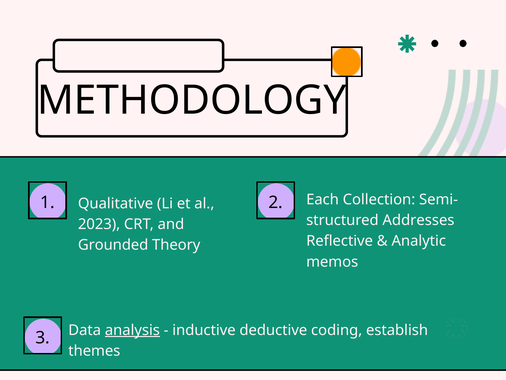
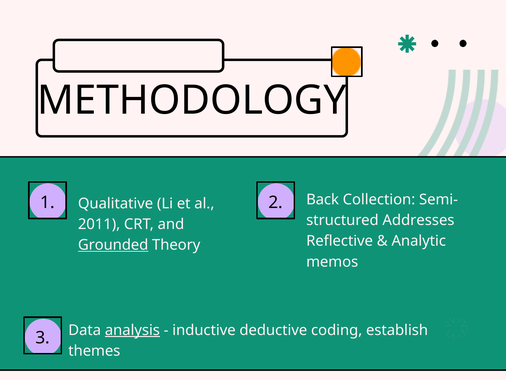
Each: Each -> Back
2023: 2023 -> 2011
Grounded underline: none -> present
